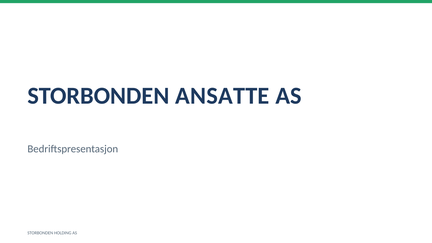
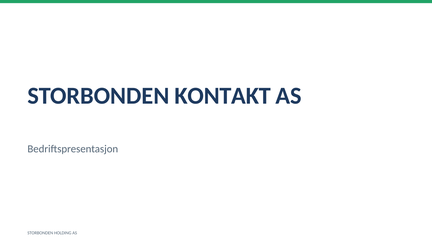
ANSATTE: ANSATTE -> KONTAKT
